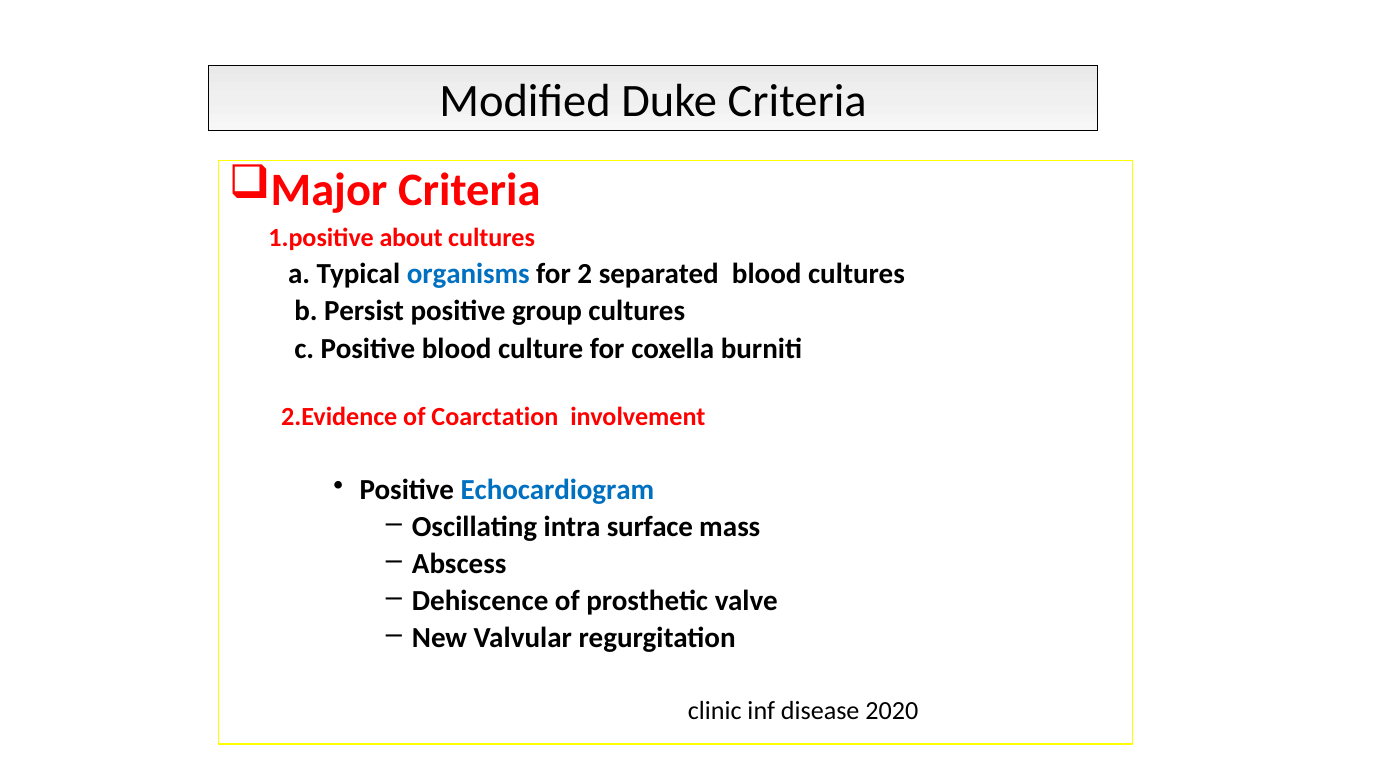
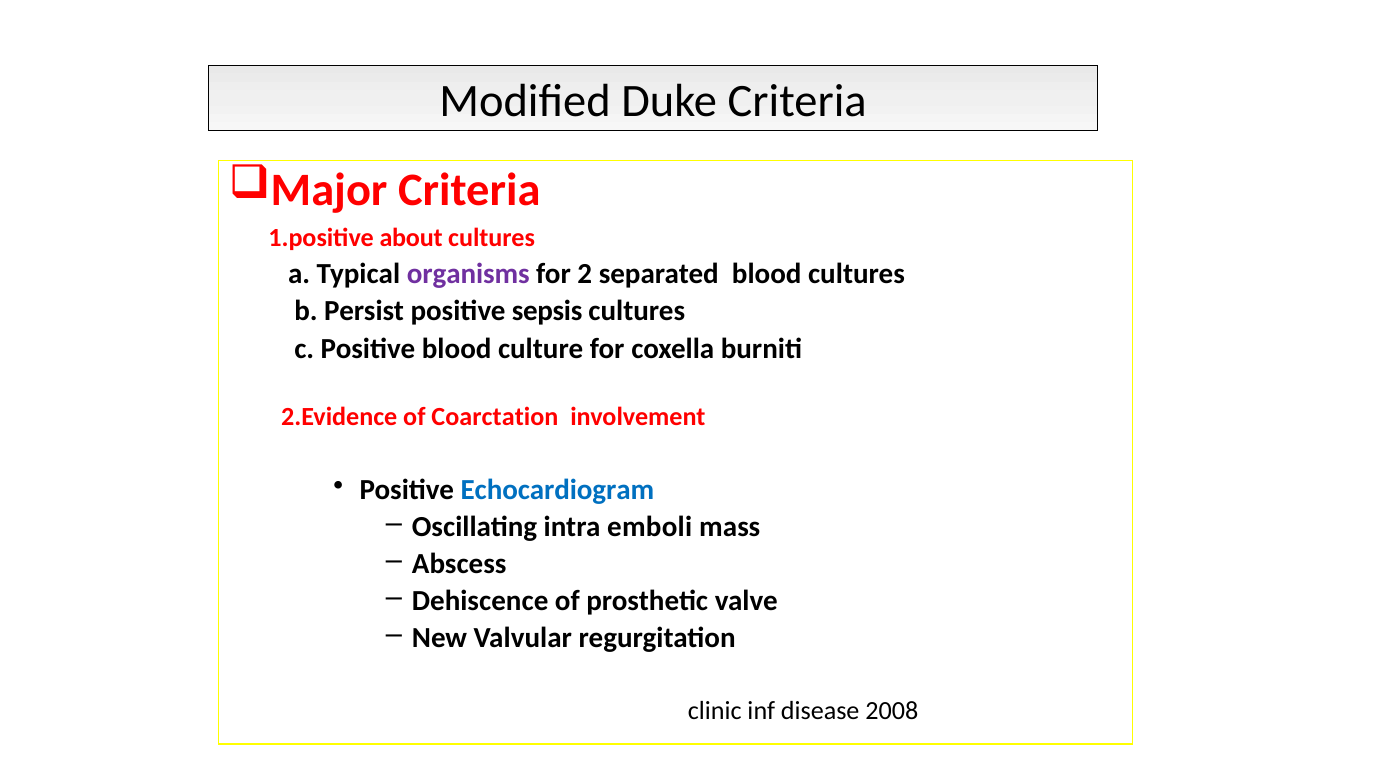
organisms colour: blue -> purple
group: group -> sepsis
surface: surface -> emboli
2020: 2020 -> 2008
